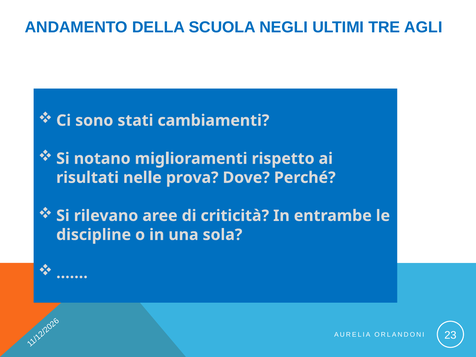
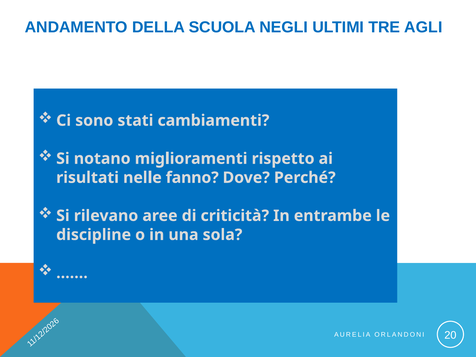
prova: prova -> fanno
23: 23 -> 20
